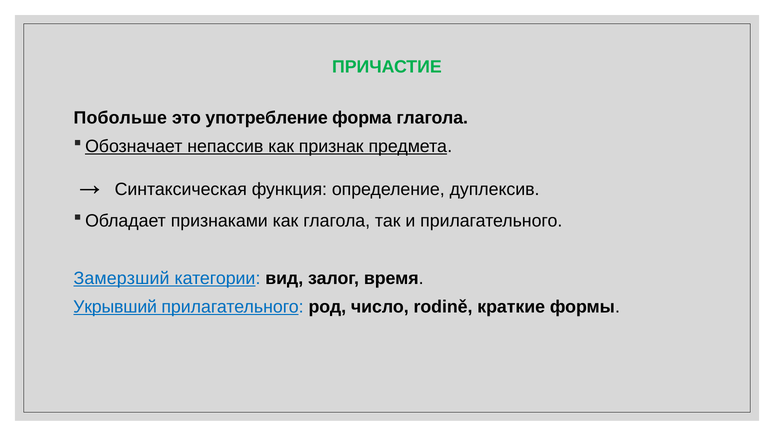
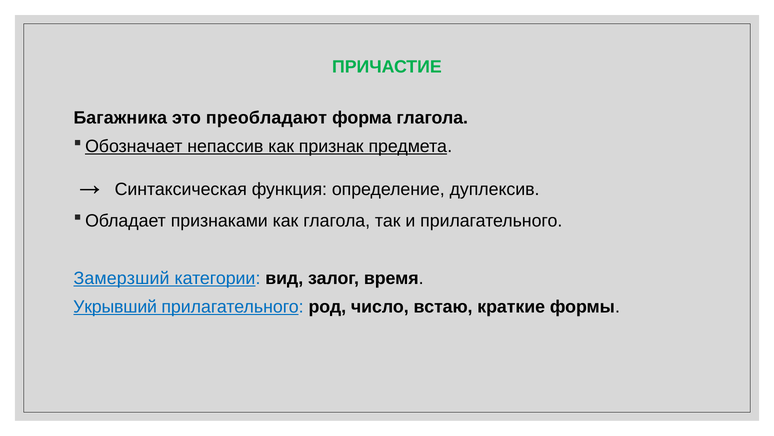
Побольше: Побольше -> Багажника
употребление: употребление -> преобладают
rodině: rodině -> встаю
